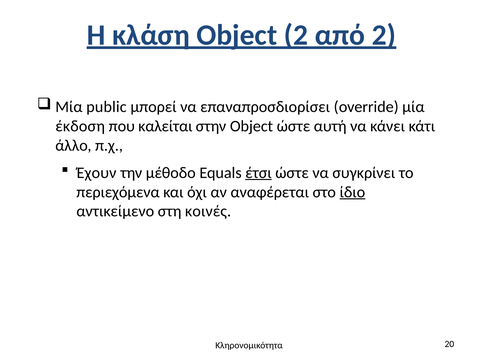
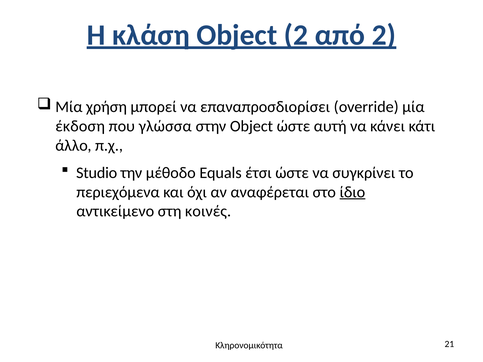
public: public -> χρήση
καλείται: καλείται -> γλώσσα
Έχουν: Έχουν -> Studio
έτσι underline: present -> none
20: 20 -> 21
